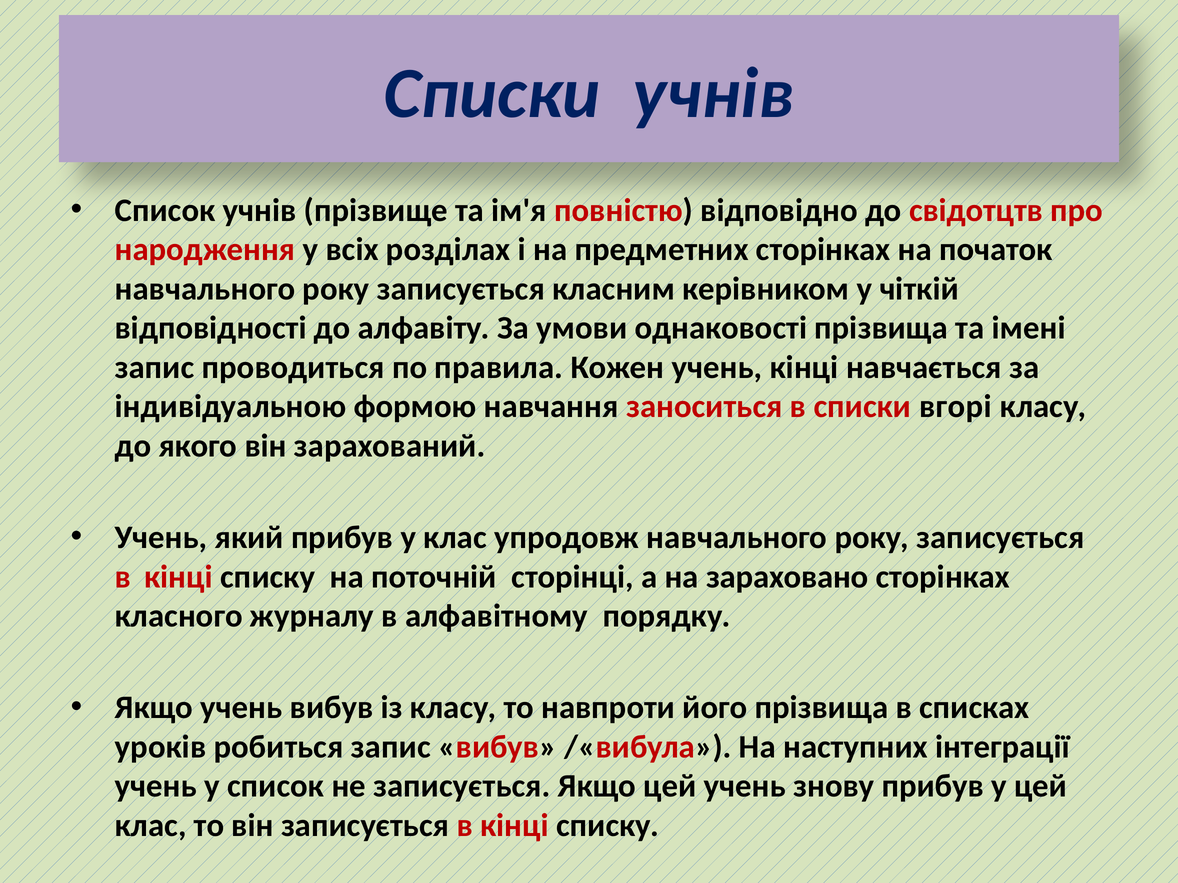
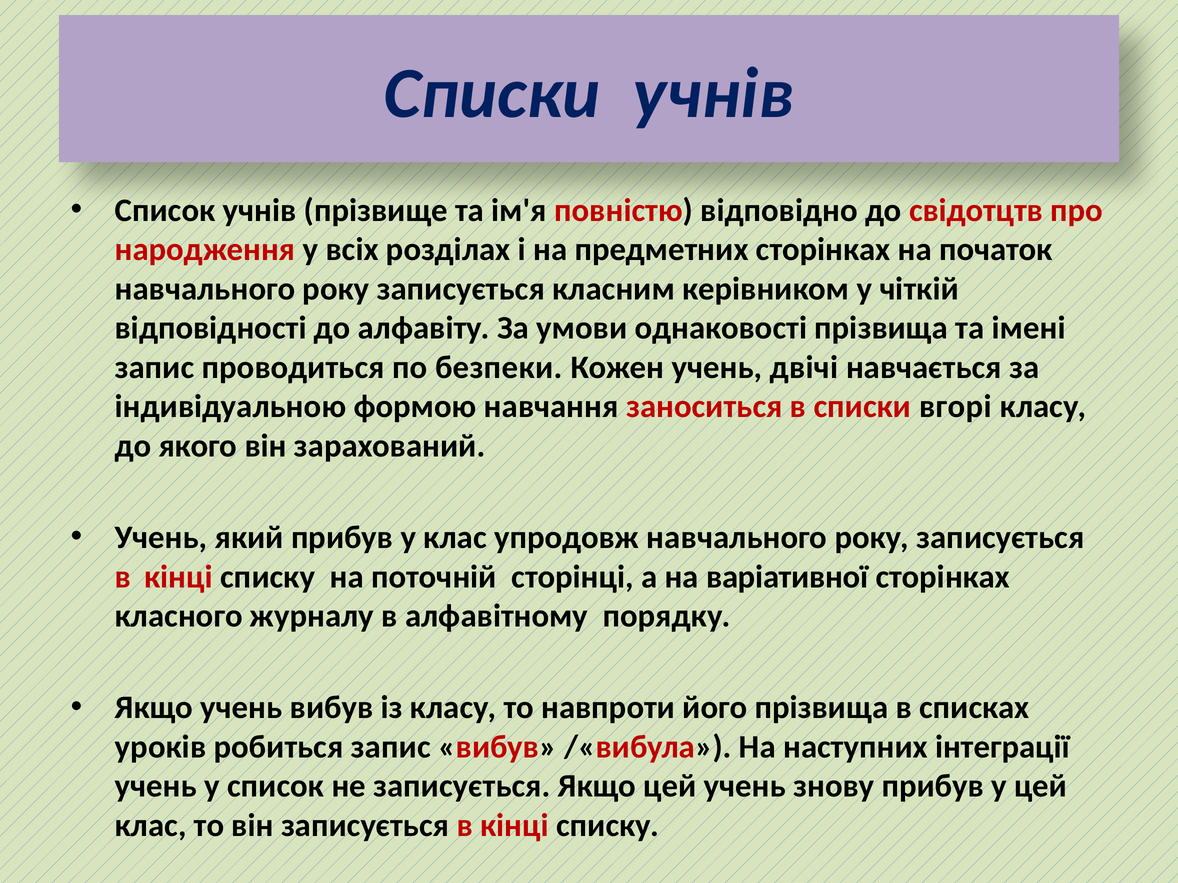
правила: правила -> безпеки
учень кінці: кінці -> двічі
зараховано: зараховано -> варіативної
